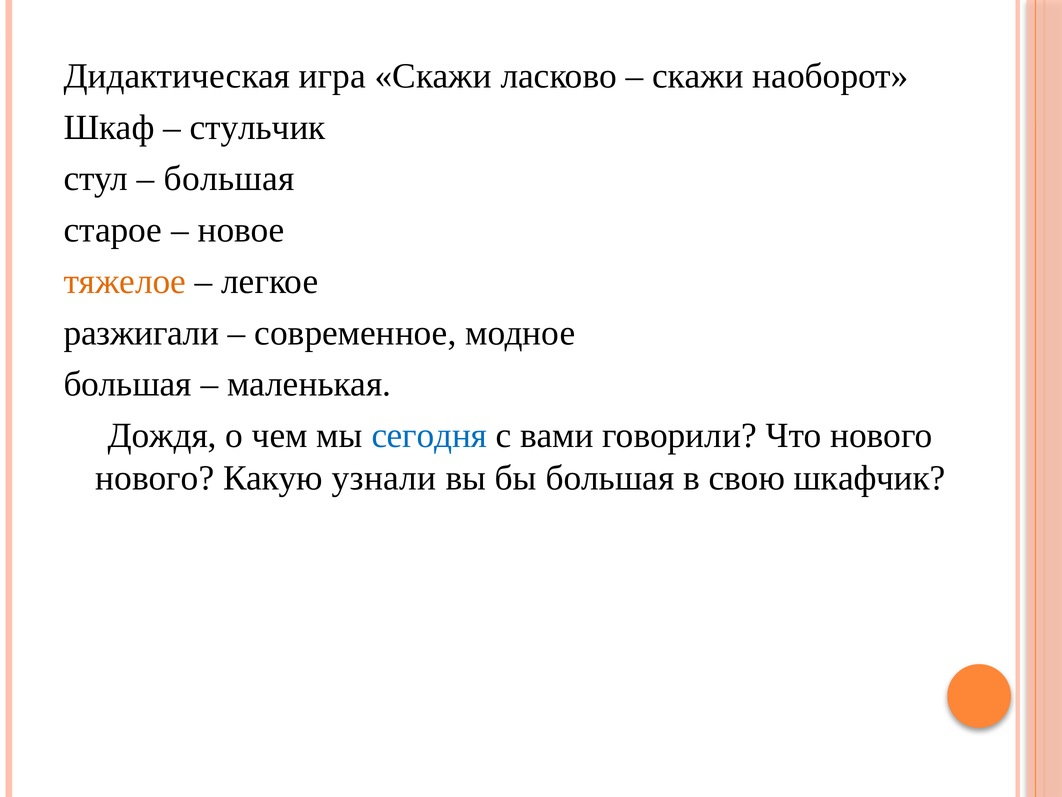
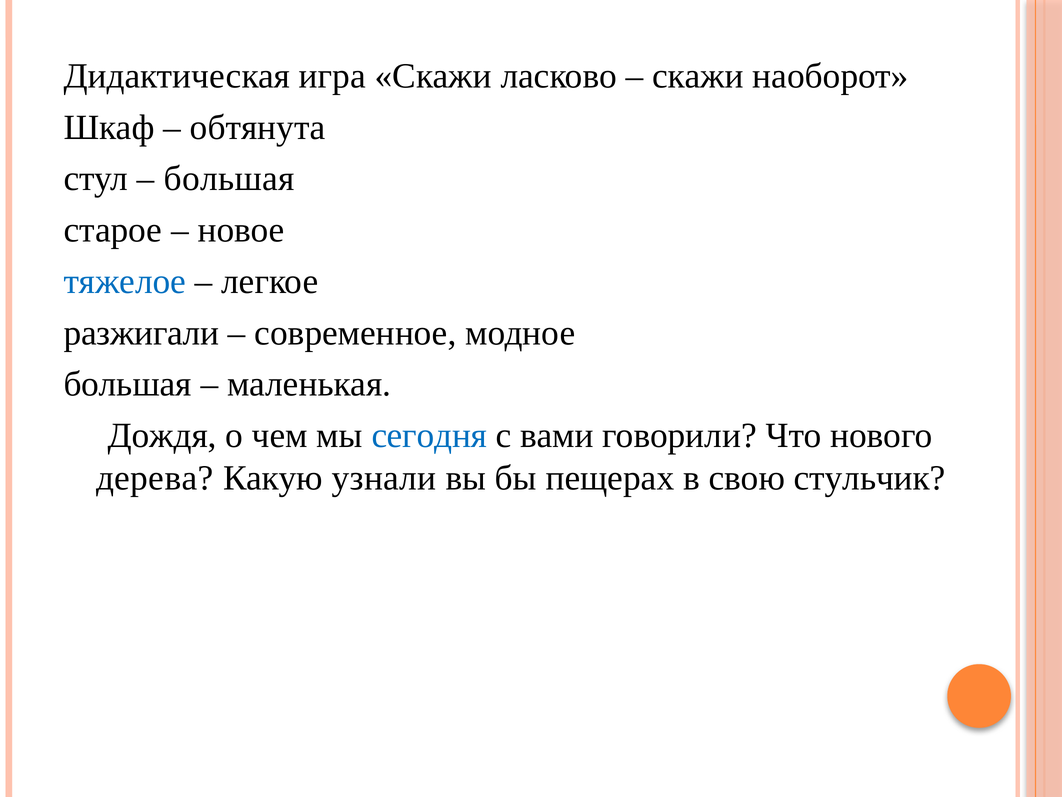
стульчик: стульчик -> обтянута
тяжелое colour: orange -> blue
нового at (155, 478): нового -> дерева
бы большая: большая -> пещерах
шкафчик: шкафчик -> стульчик
